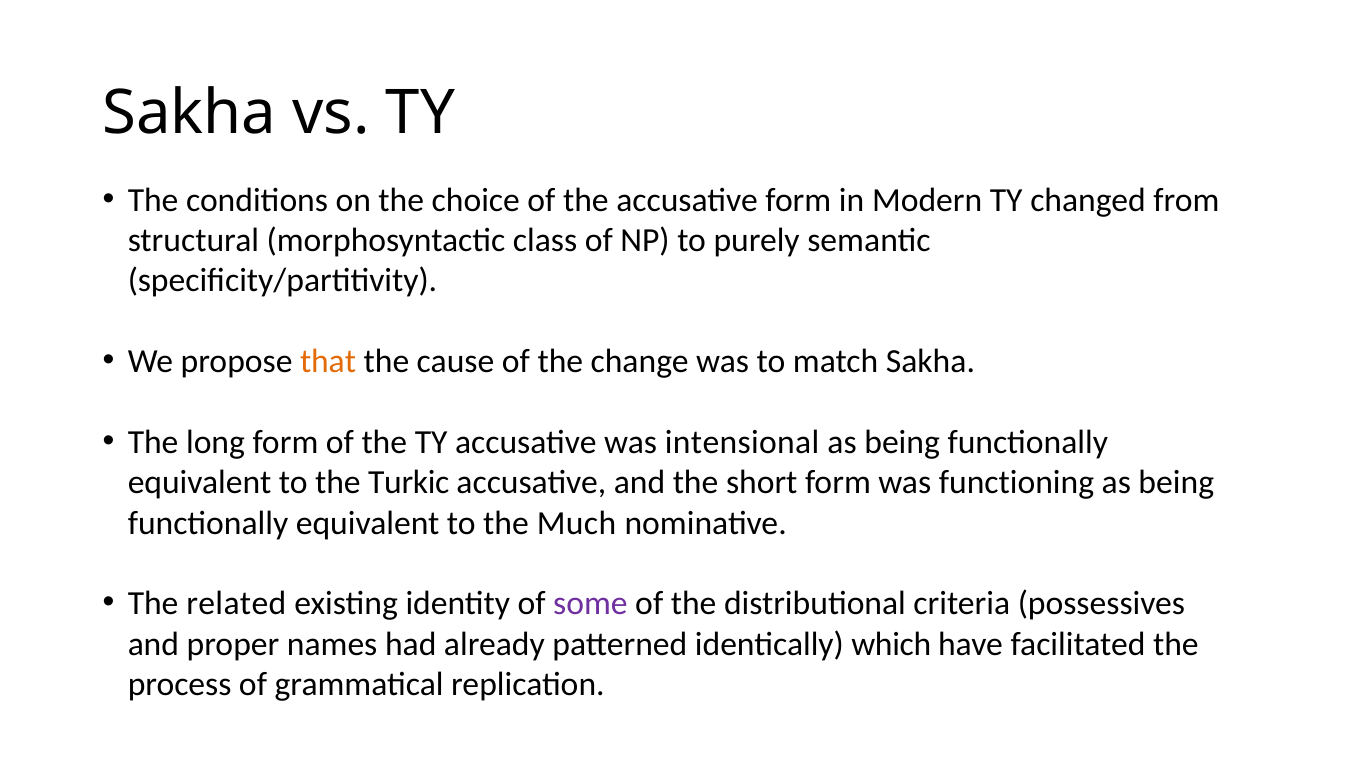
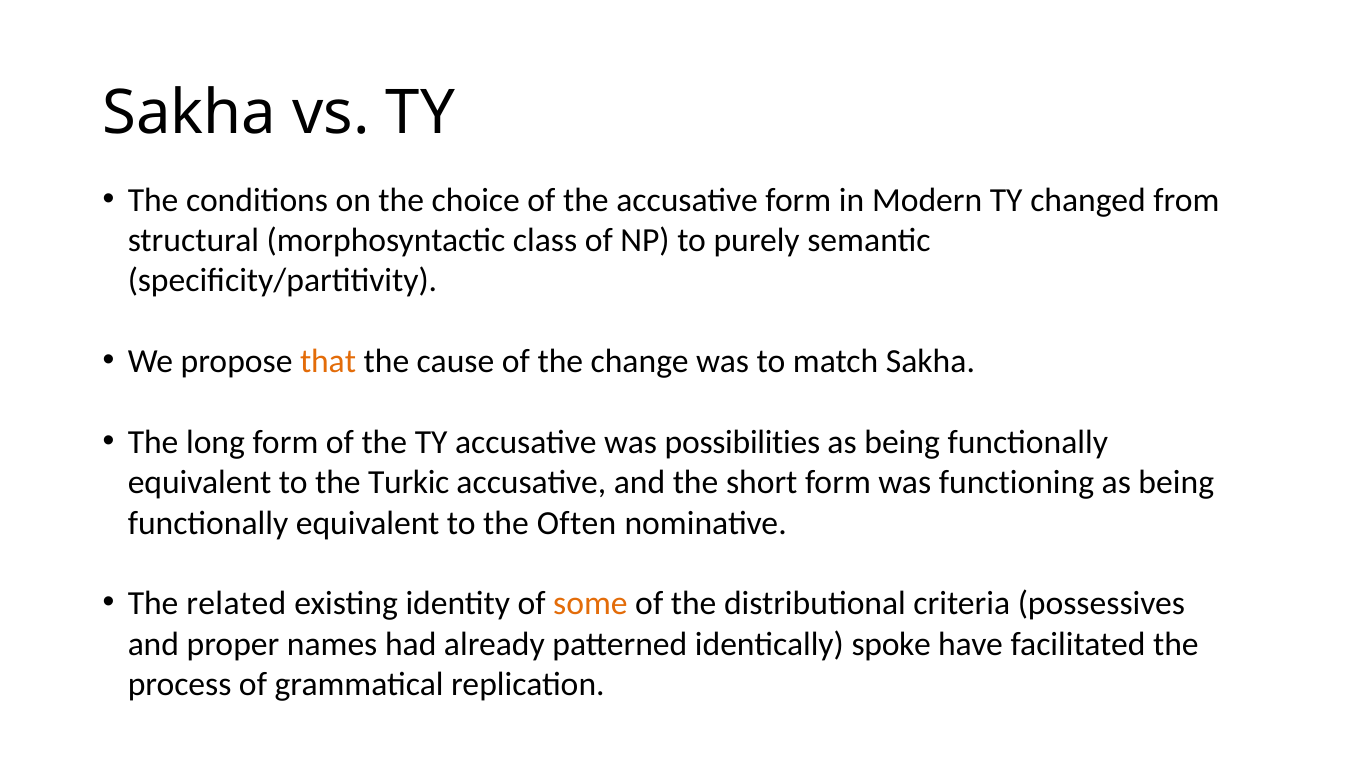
intensional: intensional -> possibilities
Much: Much -> Often
some colour: purple -> orange
which: which -> spoke
